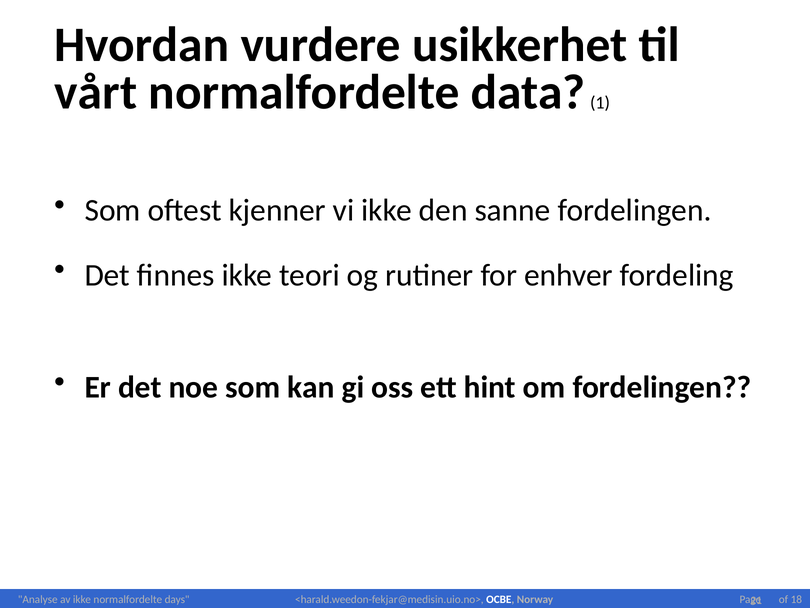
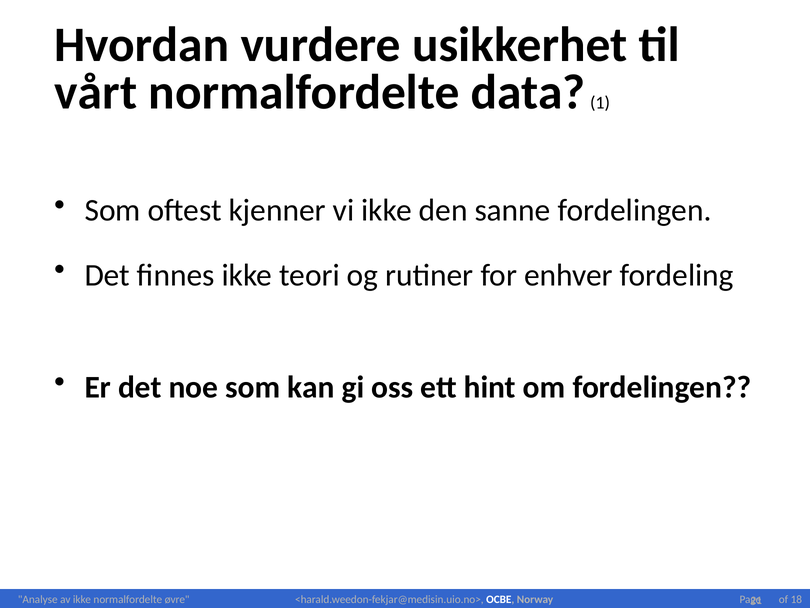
days: days -> øvre
